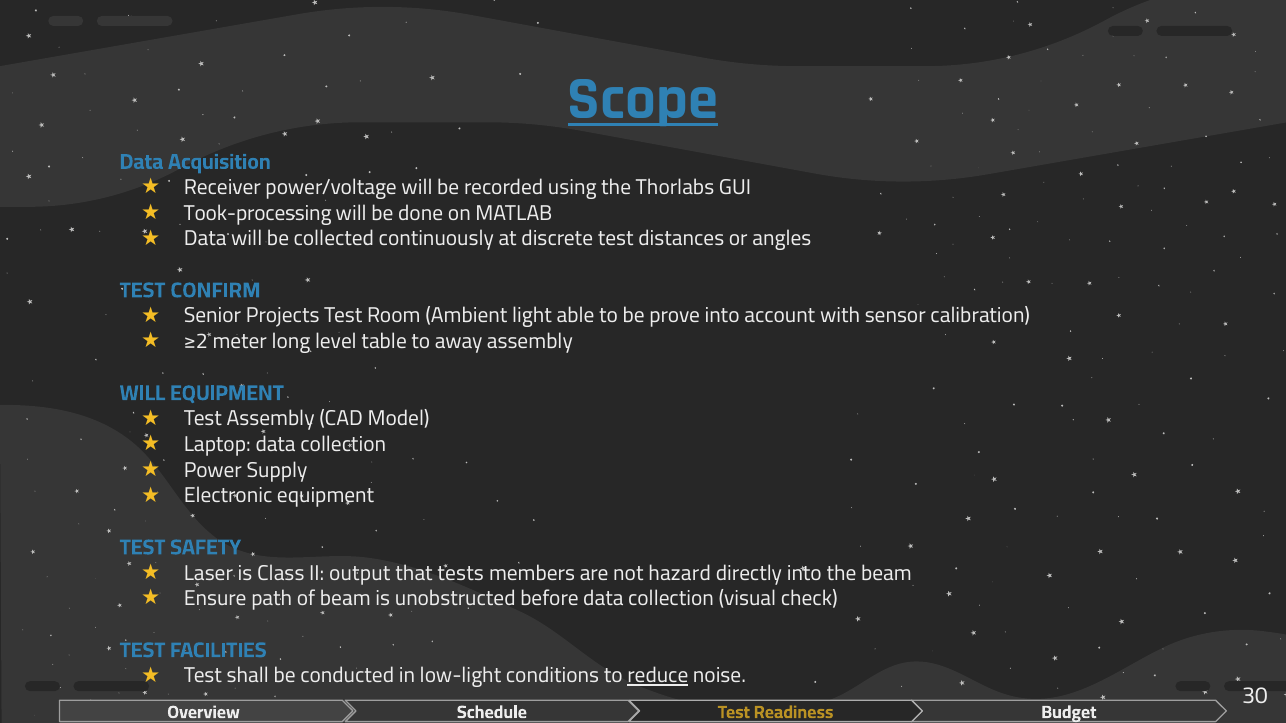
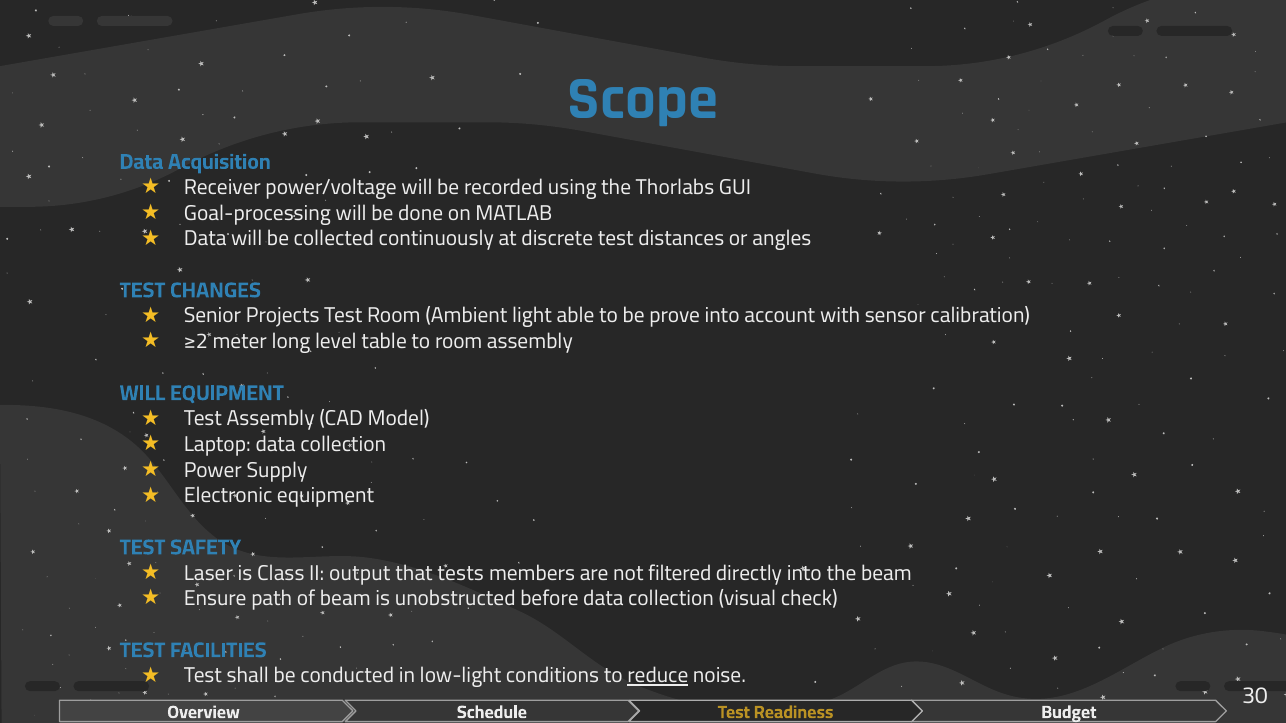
Scope underline: present -> none
Took-processing: Took-processing -> Goal-processing
CONFIRM: CONFIRM -> CHANGES
to away: away -> room
hazard: hazard -> filtered
